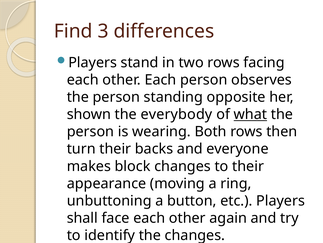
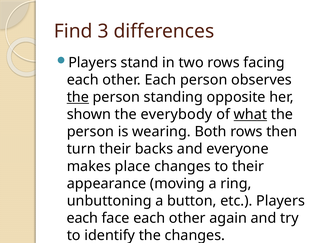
the at (78, 97) underline: none -> present
block: block -> place
shall at (82, 217): shall -> each
